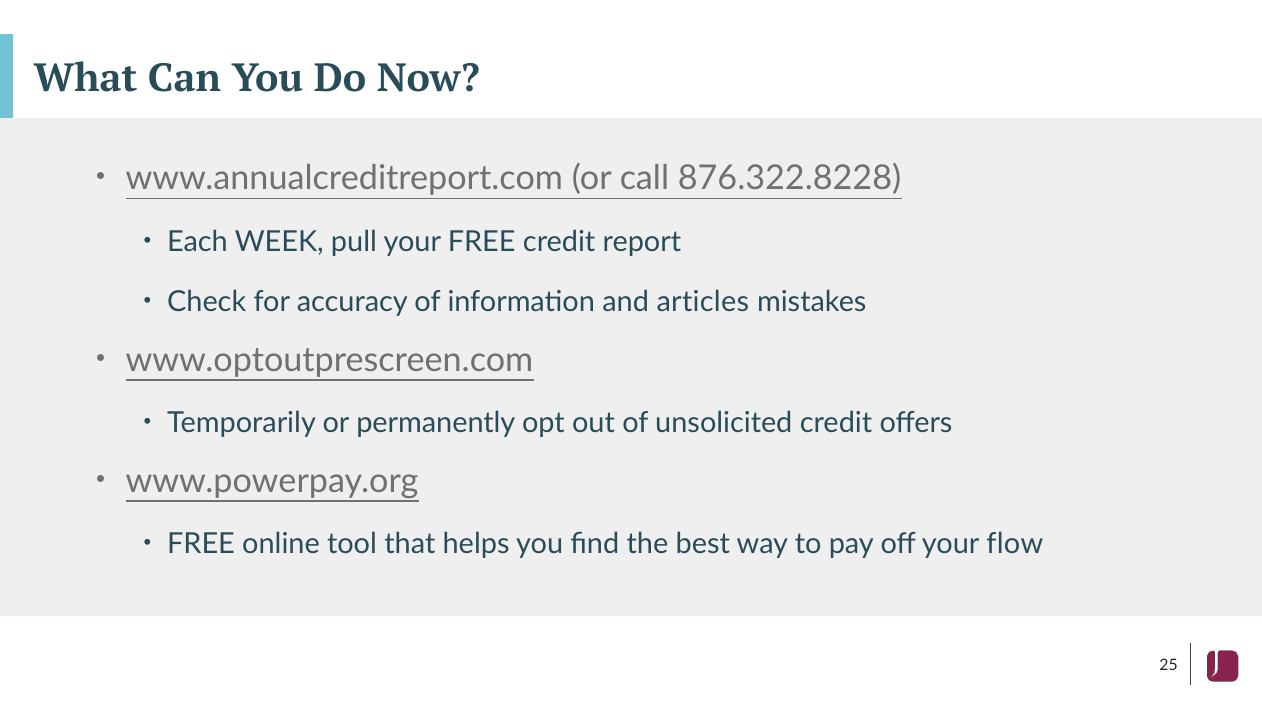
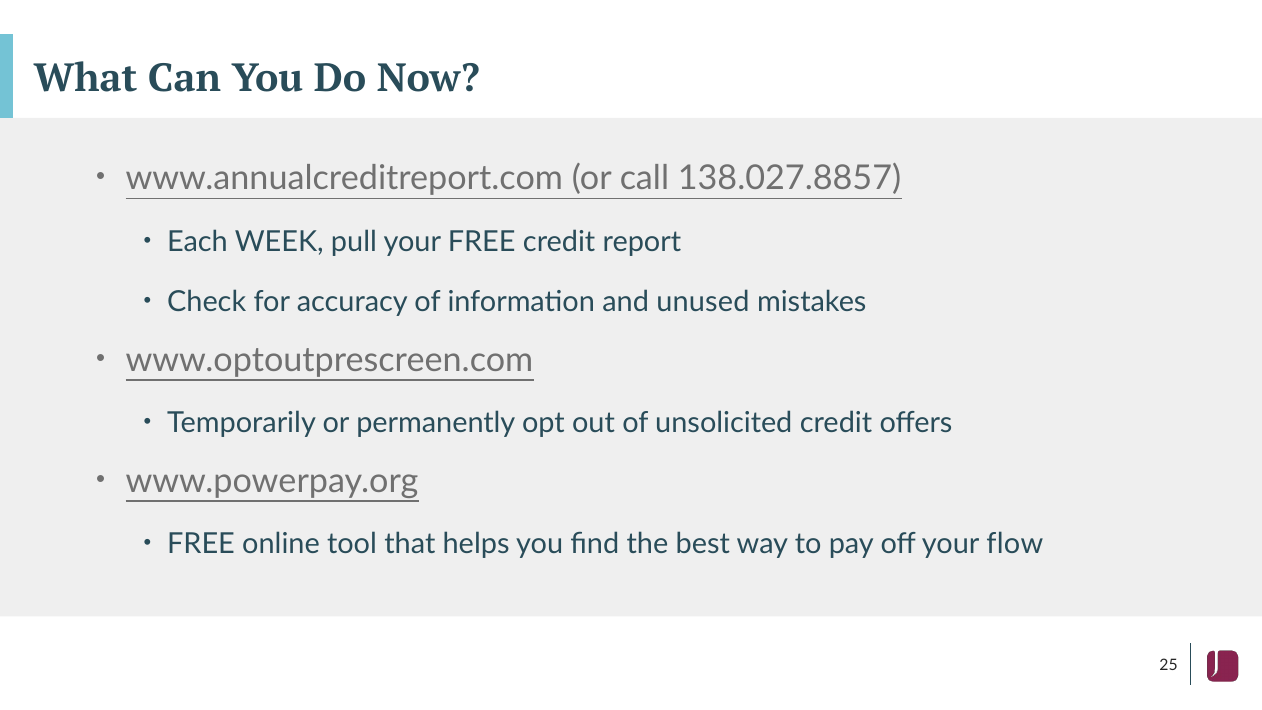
876.322.8228: 876.322.8228 -> 138.027.8857
articles: articles -> unused
